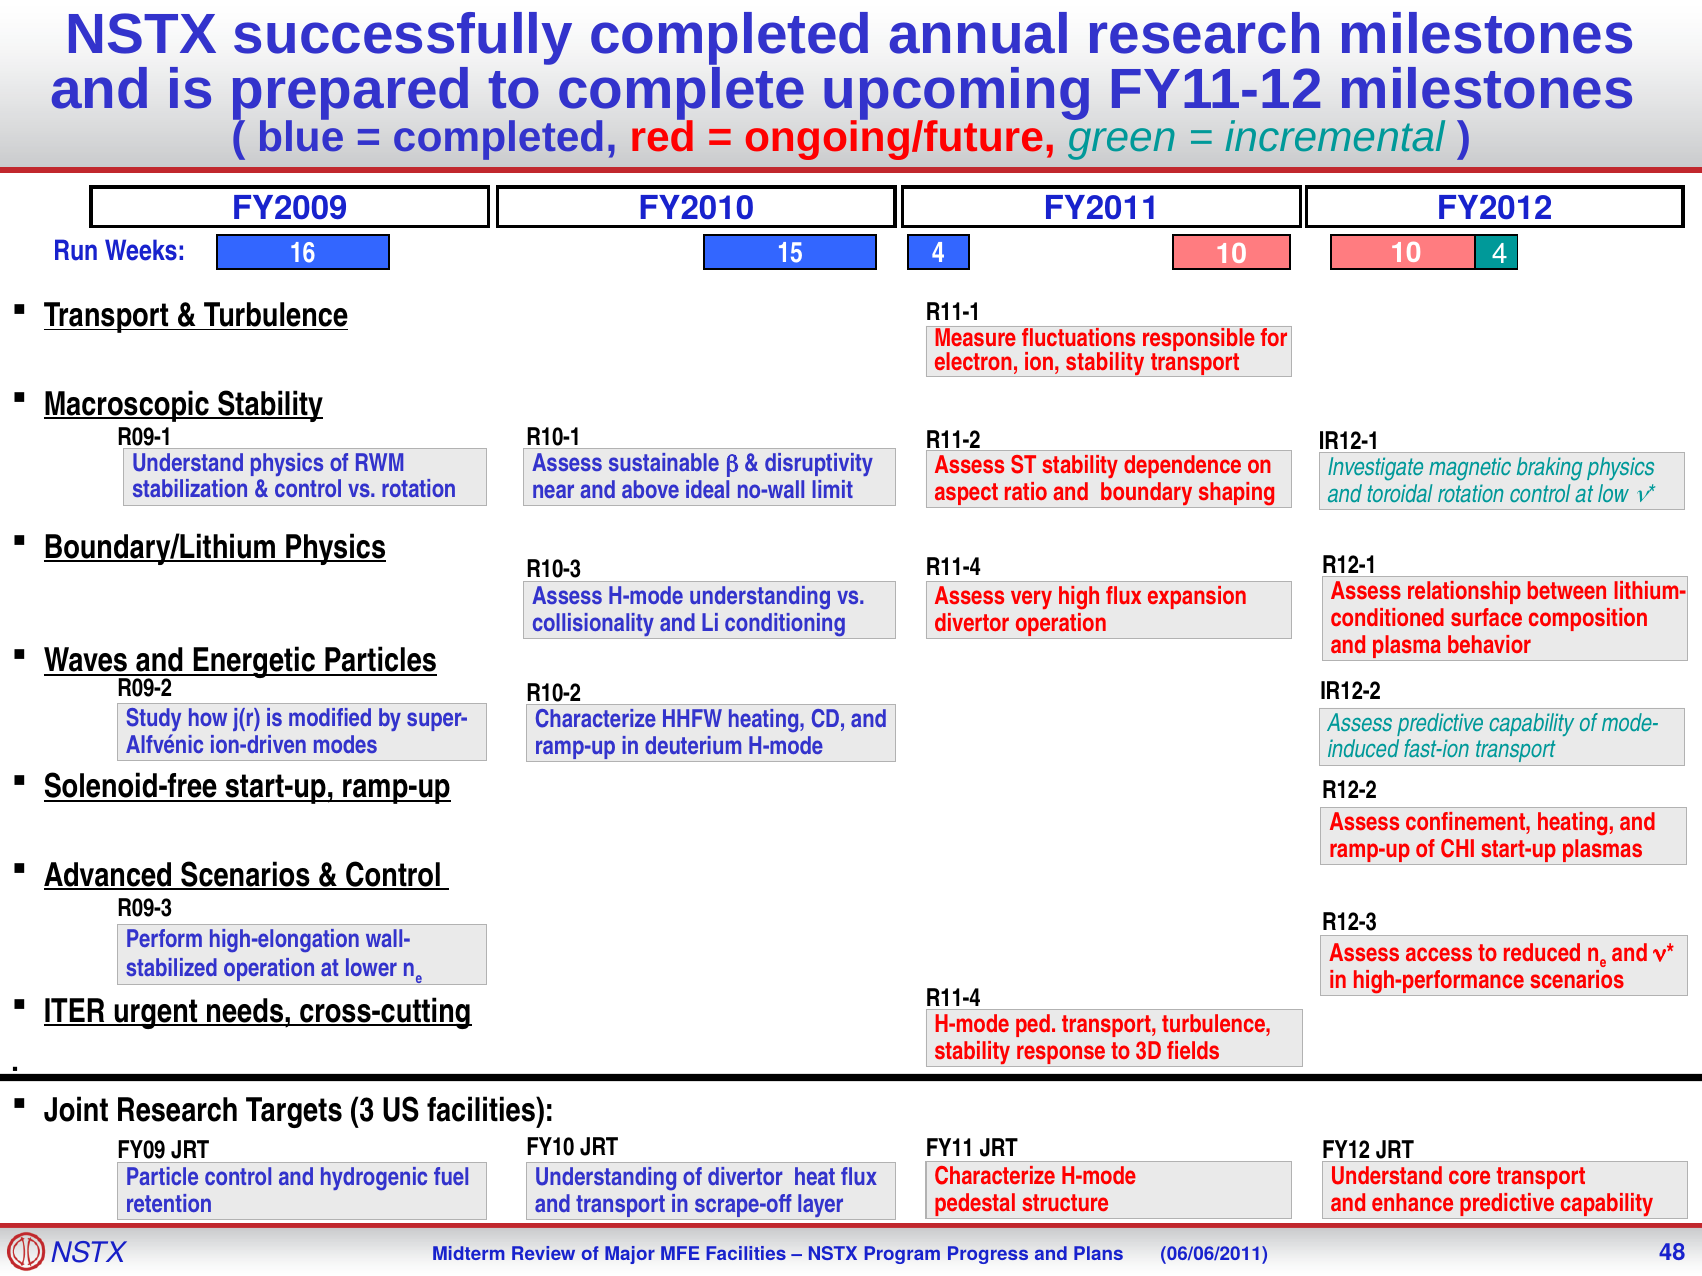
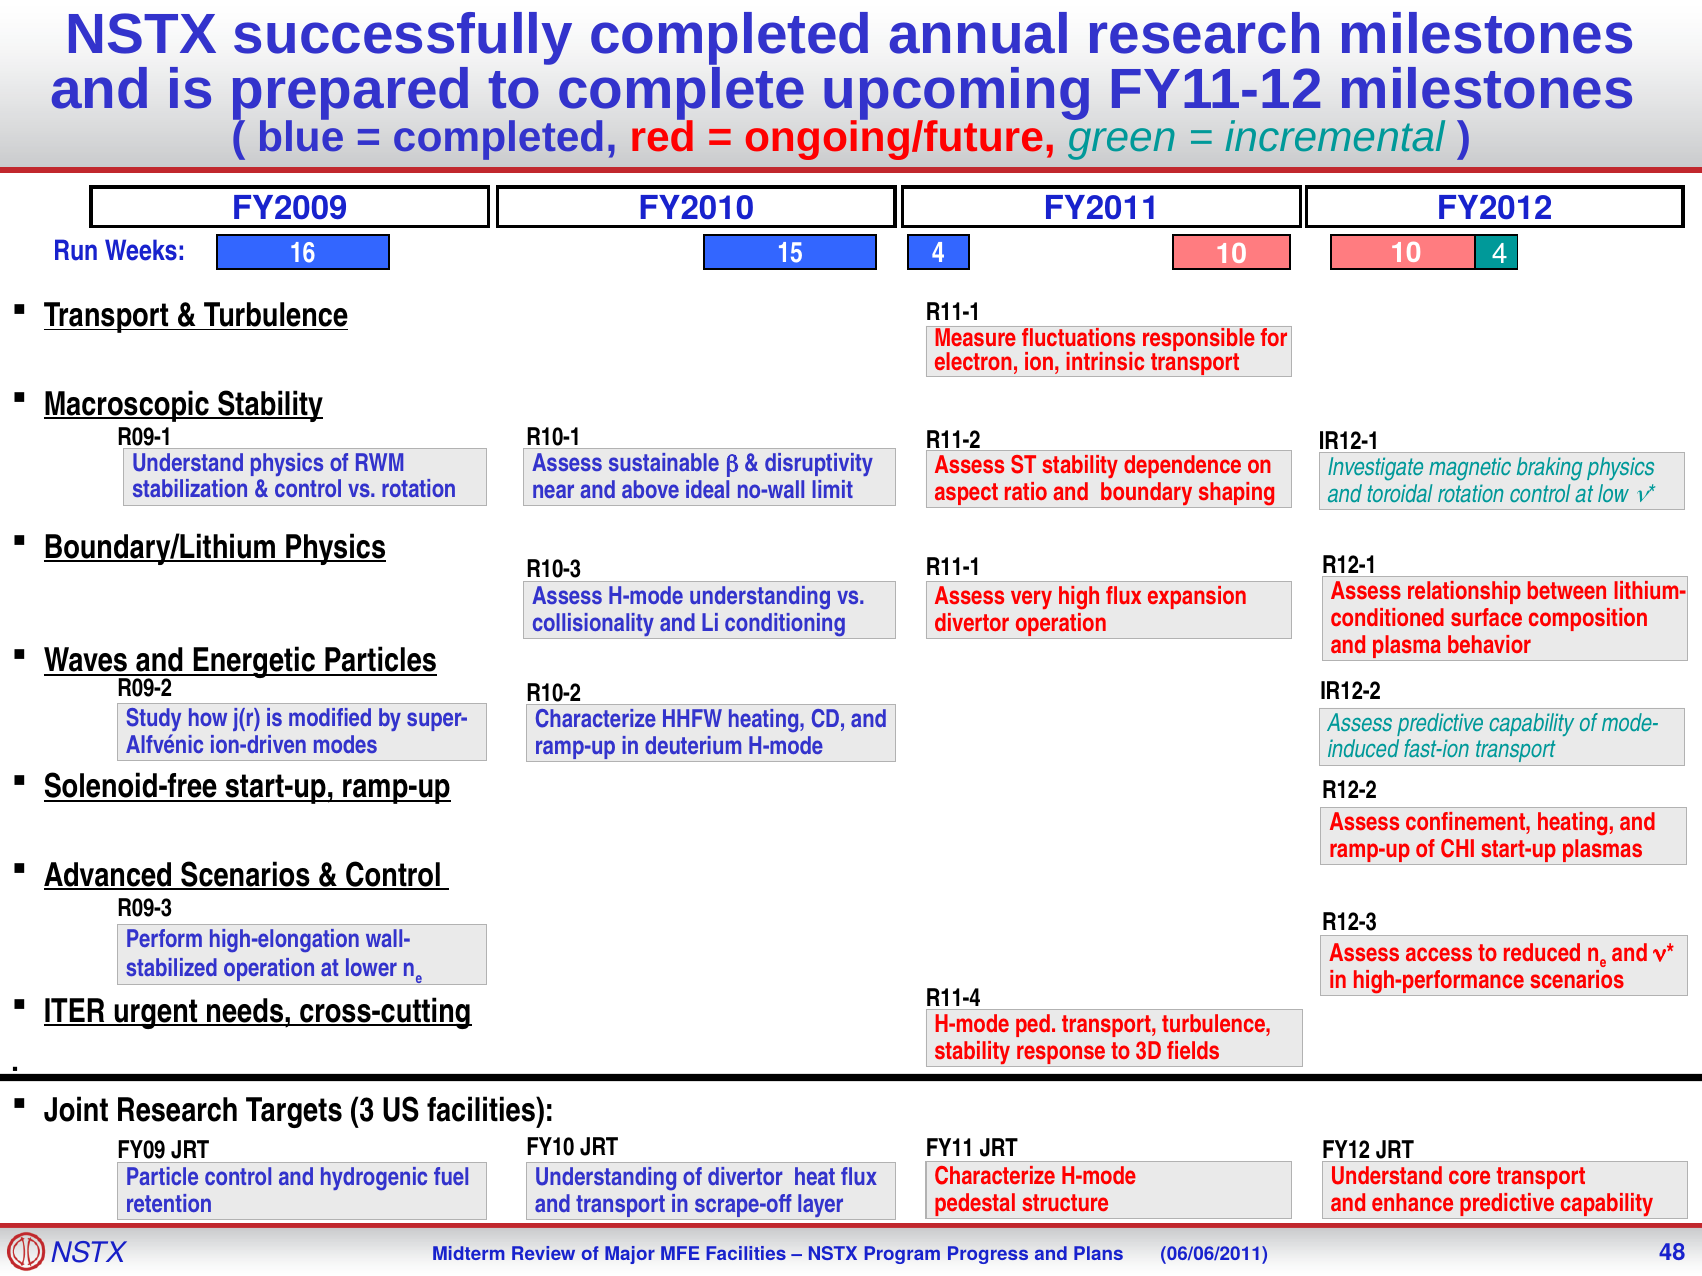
ion stability: stability -> intrinsic
R11-4 at (953, 568): R11-4 -> R11-1
